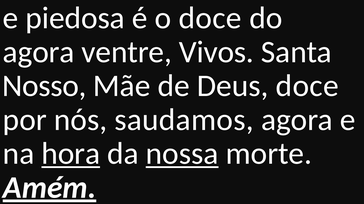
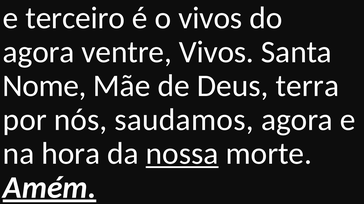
piedosa: piedosa -> terceiro
o doce: doce -> vivos
Nosso: Nosso -> Nome
Deus doce: doce -> terra
hora underline: present -> none
